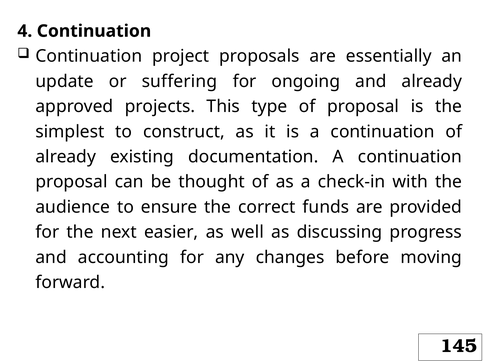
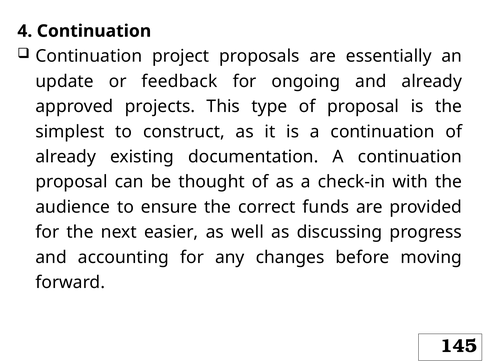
suffering: suffering -> feedback
